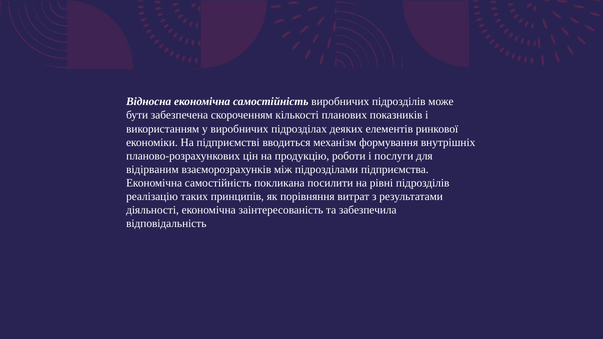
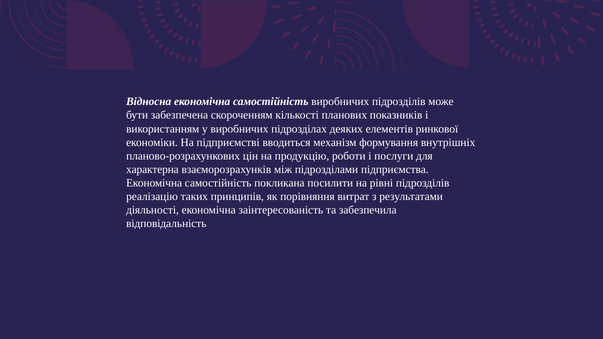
відірваним: відірваним -> характерна
